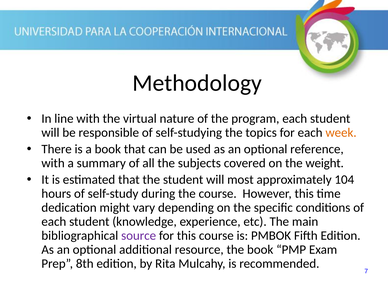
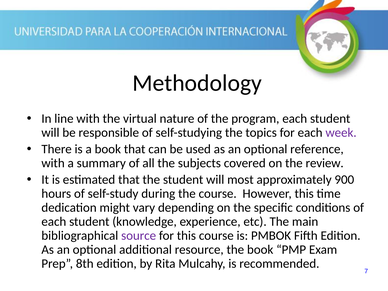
week colour: orange -> purple
weight: weight -> review
104: 104 -> 900
